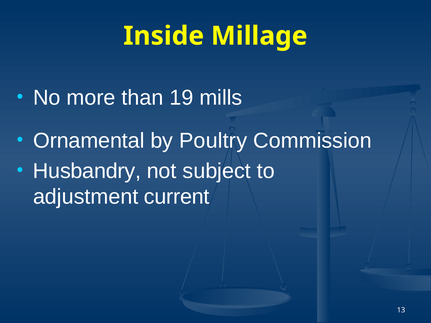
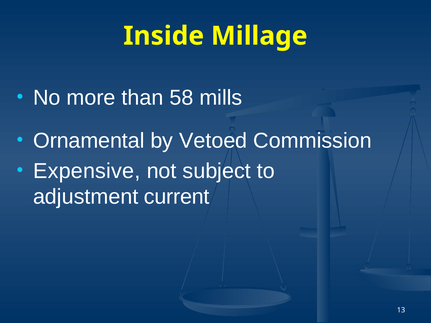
19: 19 -> 58
Poultry: Poultry -> Vetoed
Husbandry: Husbandry -> Expensive
